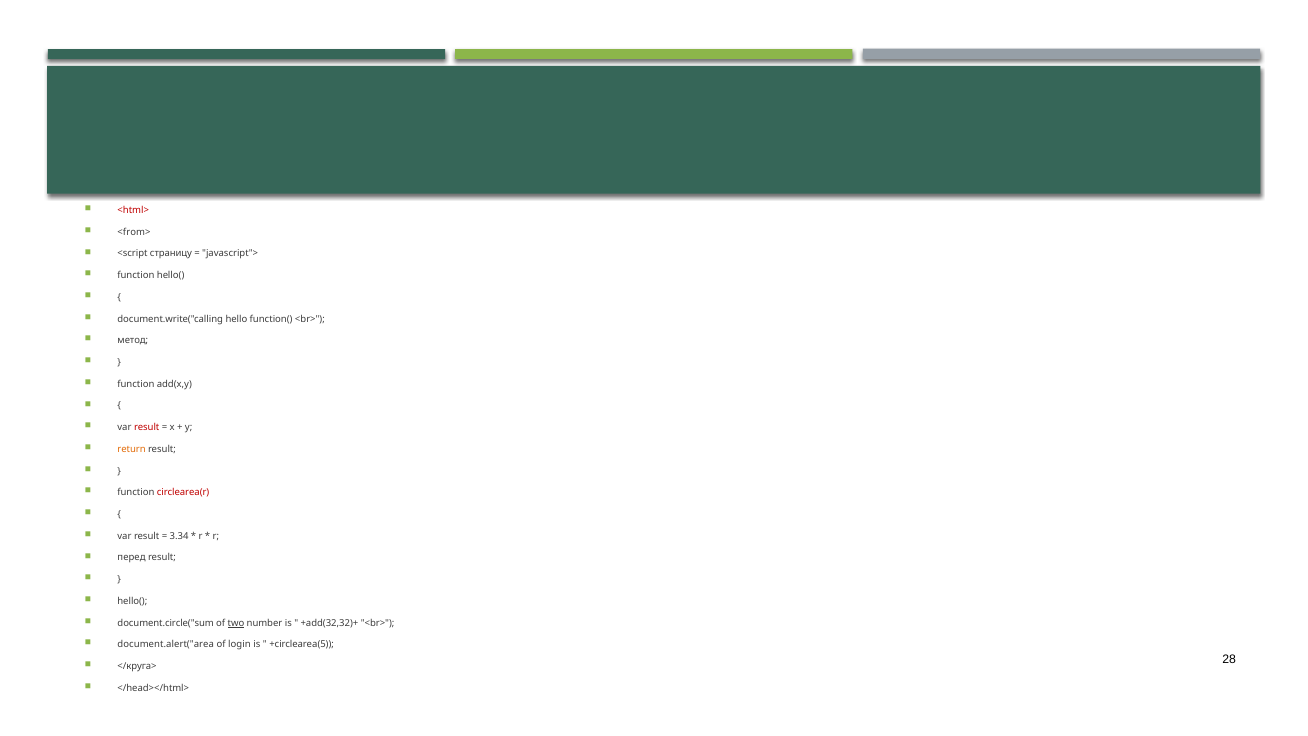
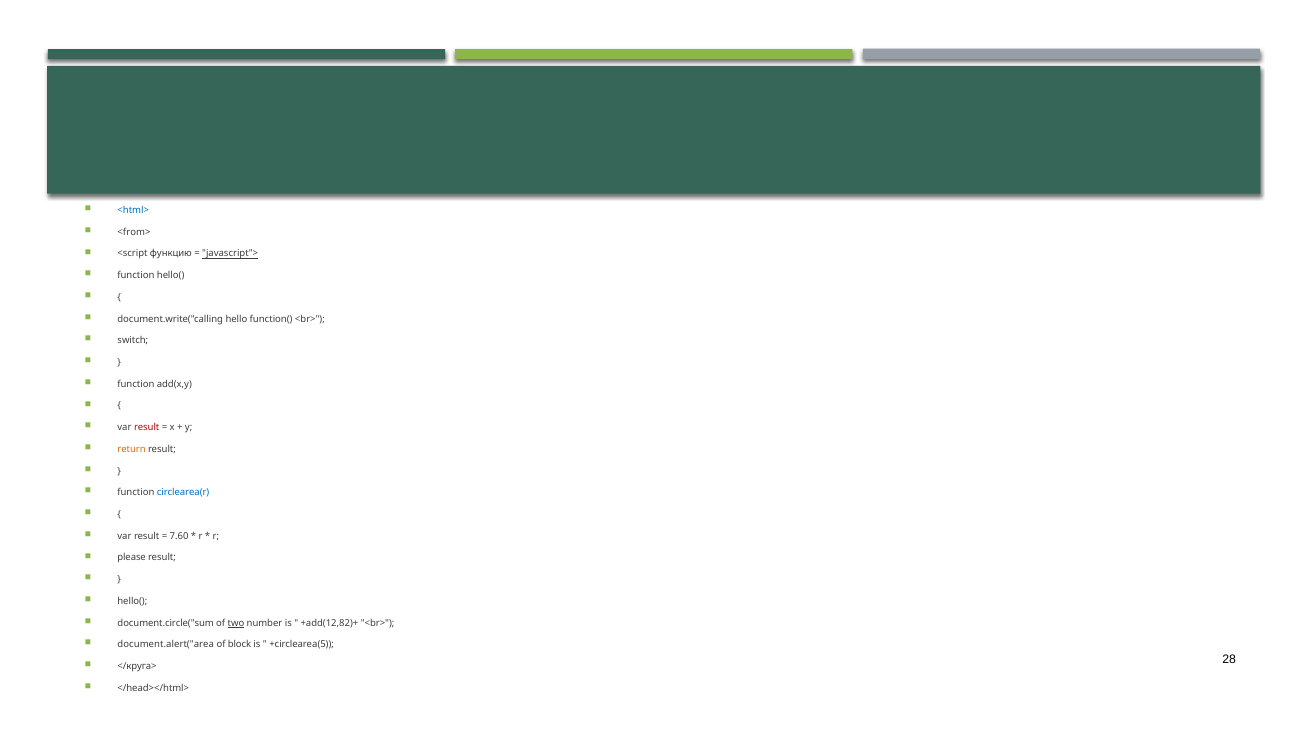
<html> colour: red -> blue
страницу: страницу -> функцию
javascript"> underline: none -> present
метод: метод -> switch
circlearea(r colour: red -> blue
3.34: 3.34 -> 7.60
перед: перед -> please
+add(32,32)+: +add(32,32)+ -> +add(12,82)+
login: login -> block
